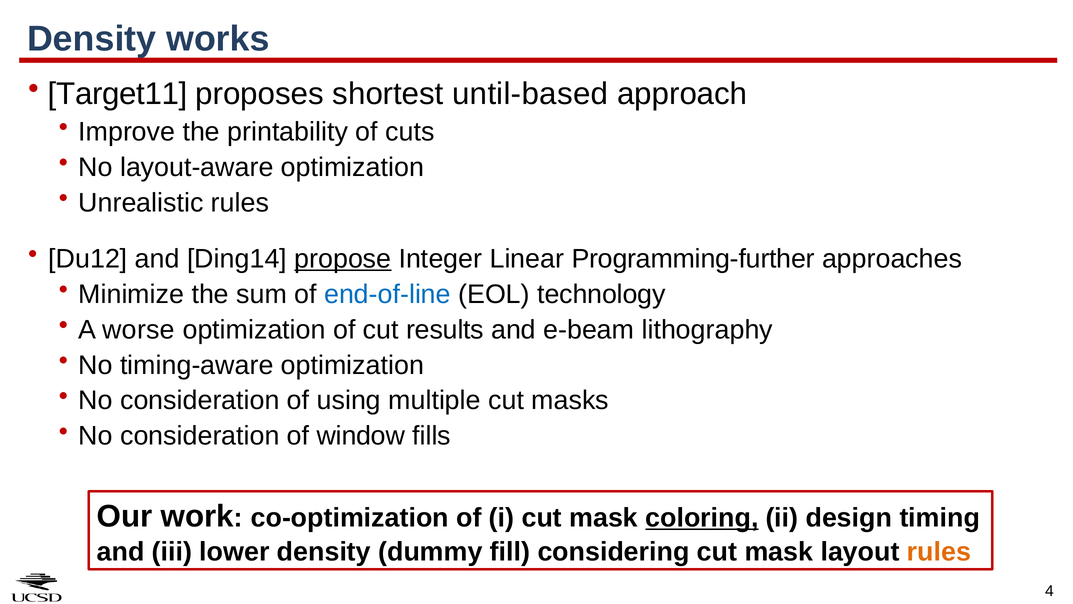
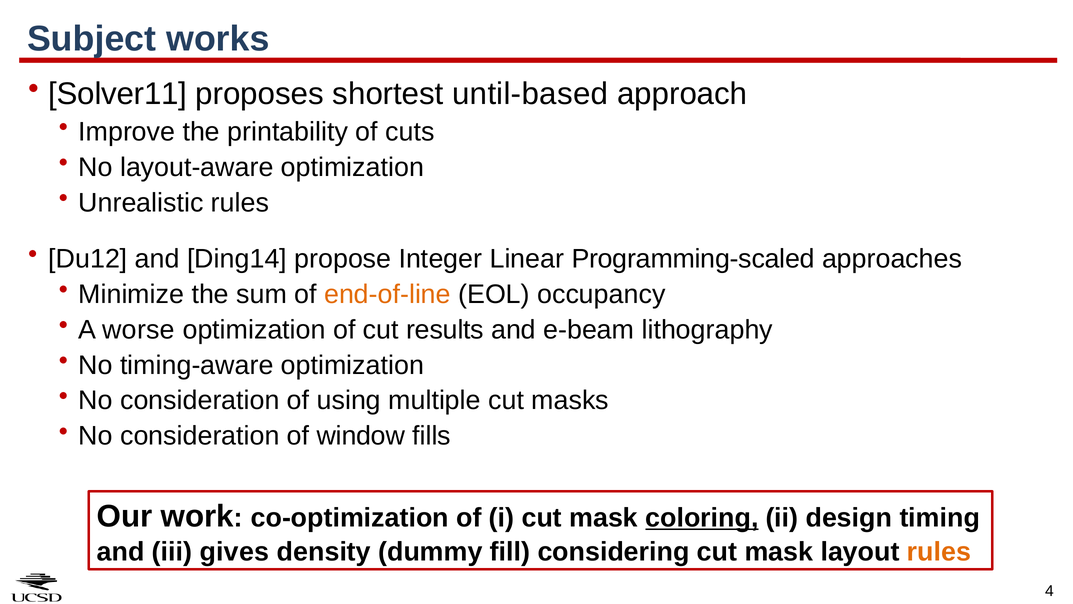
Density at (92, 39): Density -> Subject
Target11: Target11 -> Solver11
propose underline: present -> none
Programming-further: Programming-further -> Programming-scaled
end-of-line colour: blue -> orange
technology: technology -> occupancy
lower: lower -> gives
